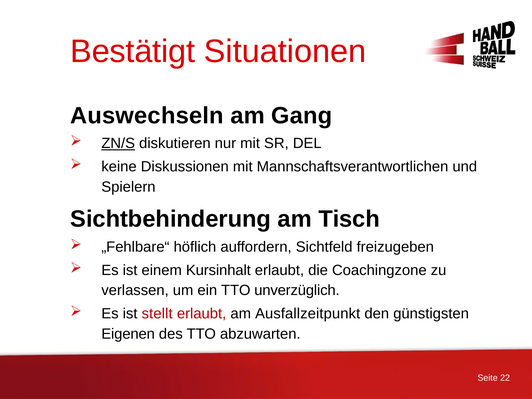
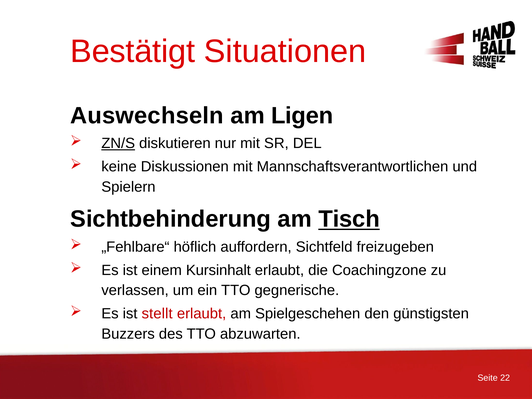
Gang: Gang -> Ligen
Tisch underline: none -> present
unverzüglich: unverzüglich -> gegnerische
Ausfallzeitpunkt: Ausfallzeitpunkt -> Spielgeschehen
Eigenen: Eigenen -> Buzzers
